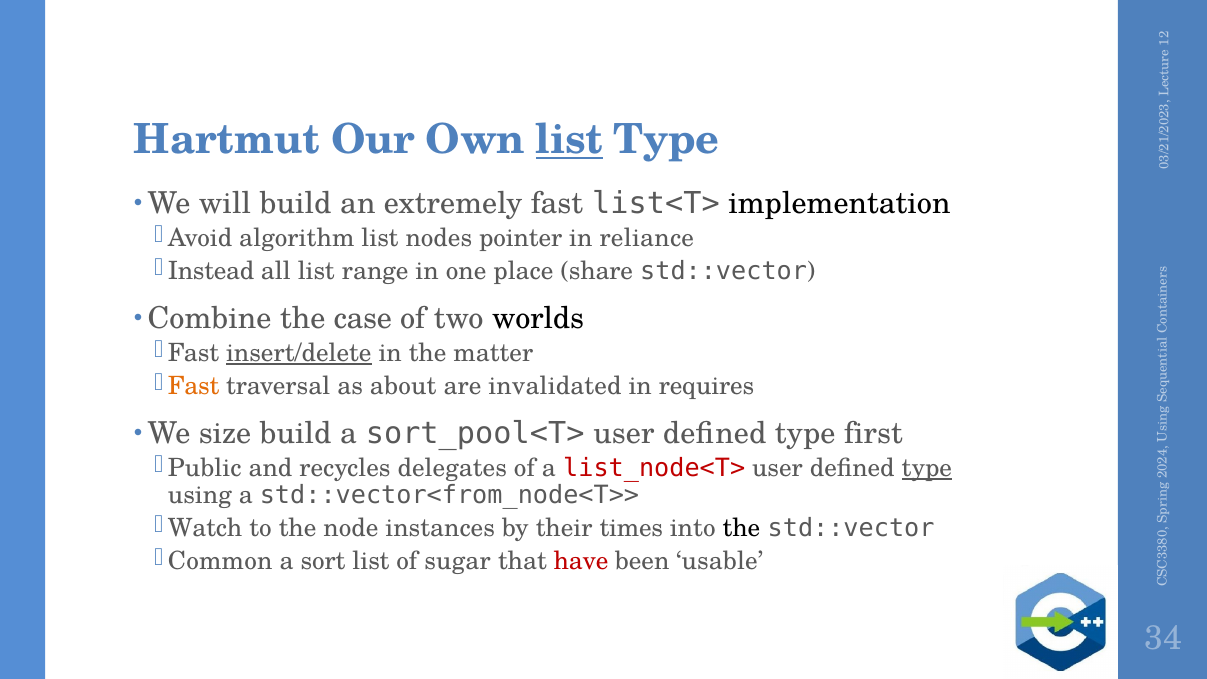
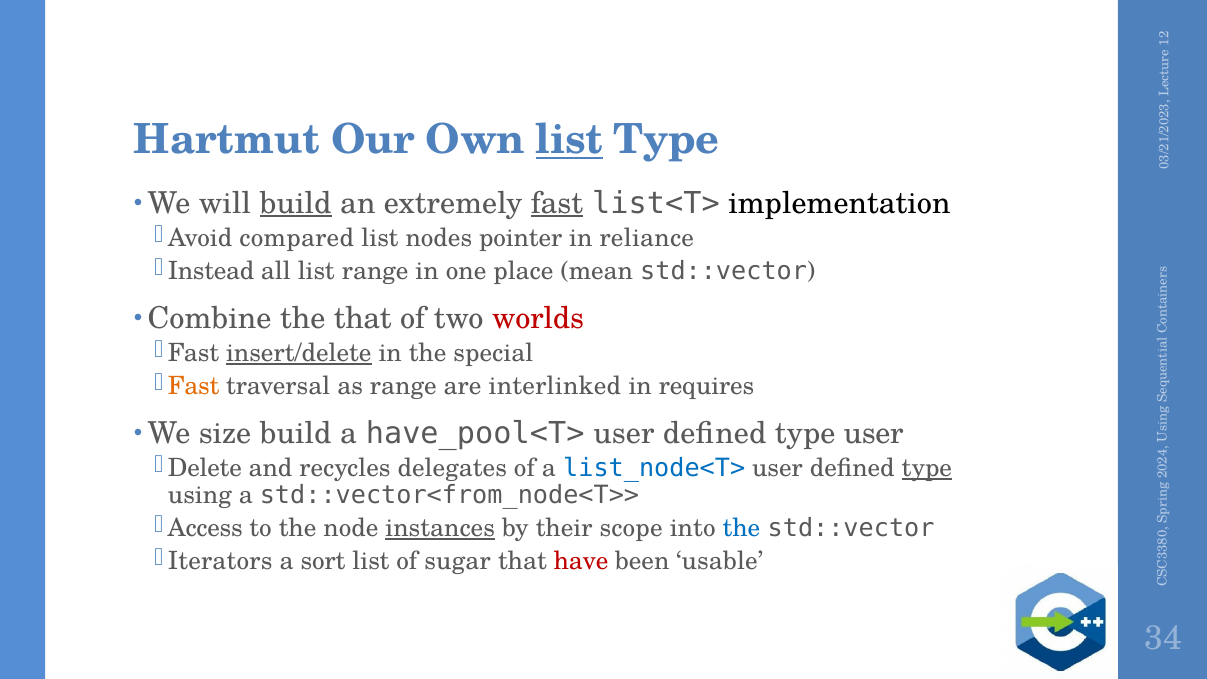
build at (296, 203) underline: none -> present
fast at (557, 203) underline: none -> present
algorithm: algorithm -> compared
share: share -> mean
the case: case -> that
worlds colour: black -> red
matter: matter -> special
as about: about -> range
invalidated: invalidated -> interlinked
sort_pool<T>: sort_pool<T> -> have_pool<T>
type first: first -> user
Public: Public -> Delete
list_node<T> colour: red -> blue
Watch: Watch -> Access
instances underline: none -> present
times: times -> scope
the at (741, 528) colour: black -> blue
Common: Common -> Iterators
